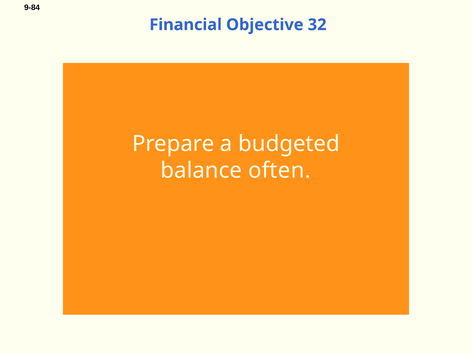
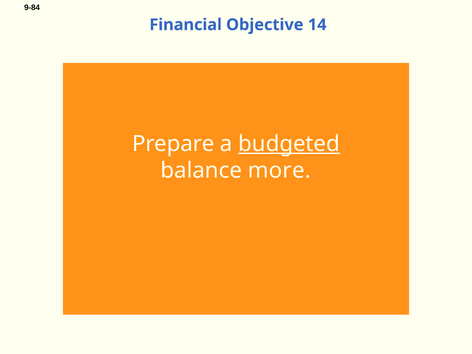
32: 32 -> 14
budgeted underline: none -> present
often: often -> more
